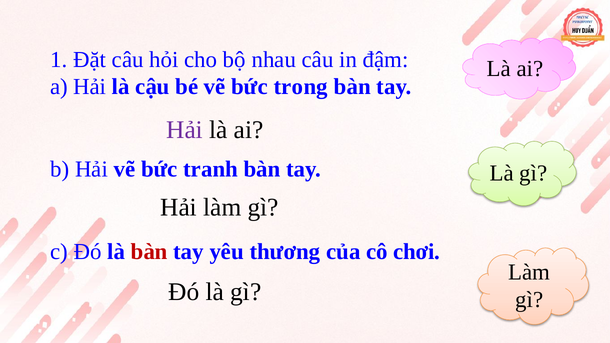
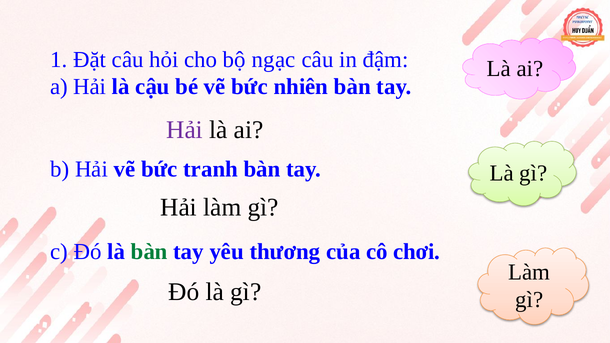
nhau: nhau -> ngạc
trong: trong -> nhiên
bàn at (149, 252) colour: red -> green
